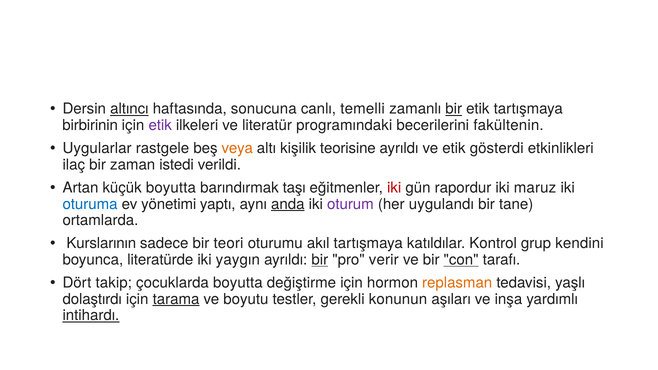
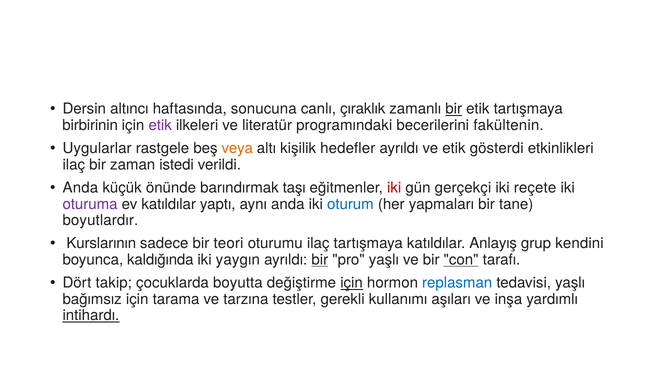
altıncı underline: present -> none
temelli: temelli -> çıraklık
teorisine: teorisine -> hedefler
Artan at (80, 188): Artan -> Anda
küçük boyutta: boyutta -> önünde
rapordur: rapordur -> gerçekçi
maruz: maruz -> reçete
oturuma colour: blue -> purple
ev yönetimi: yönetimi -> katıldılar
anda at (288, 204) underline: present -> none
oturum colour: purple -> blue
uygulandı: uygulandı -> yapmaları
ortamlarda: ortamlarda -> boyutlardır
oturumu akıl: akıl -> ilaç
Kontrol: Kontrol -> Anlayış
literatürde: literatürde -> kaldığında
pro verir: verir -> yaşlı
için at (352, 283) underline: none -> present
replasman colour: orange -> blue
dolaştırdı: dolaştırdı -> bağımsız
tarama underline: present -> none
boyutu: boyutu -> tarzına
konunun: konunun -> kullanımı
